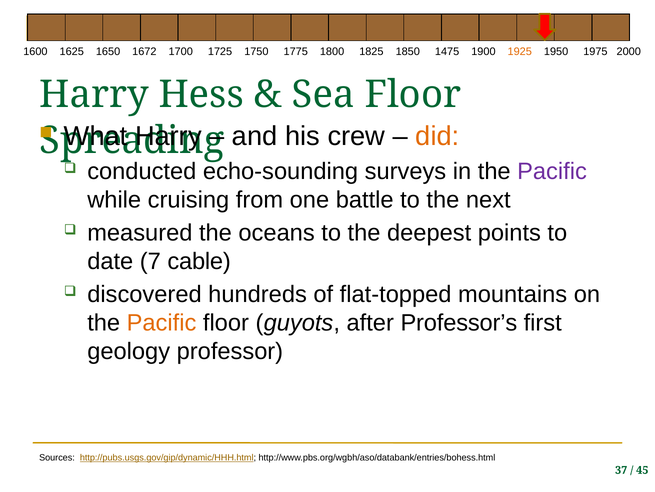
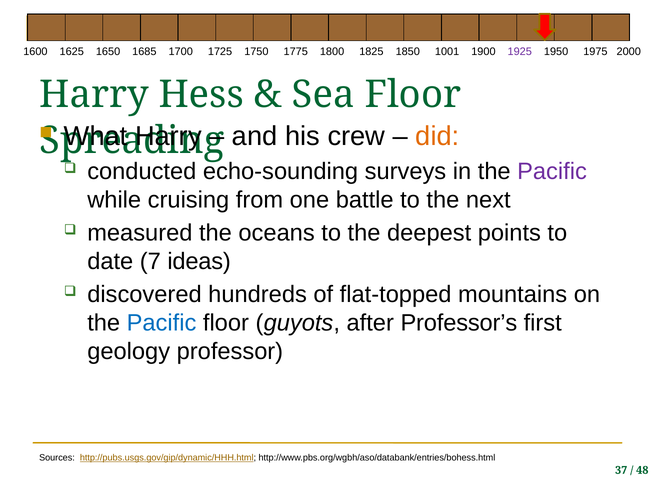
1672: 1672 -> 1685
1475: 1475 -> 1001
1925 colour: orange -> purple
cable: cable -> ideas
Pacific at (162, 322) colour: orange -> blue
45: 45 -> 48
